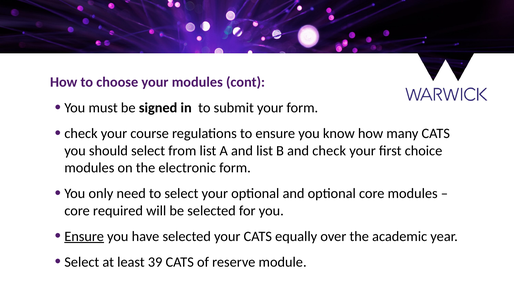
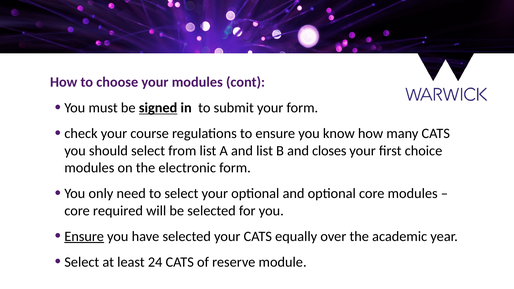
signed underline: none -> present
and check: check -> closes
39: 39 -> 24
